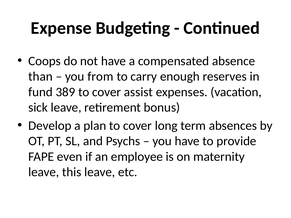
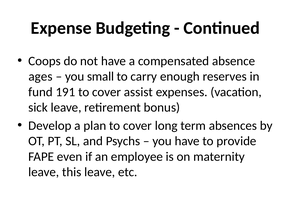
than: than -> ages
from: from -> small
389: 389 -> 191
